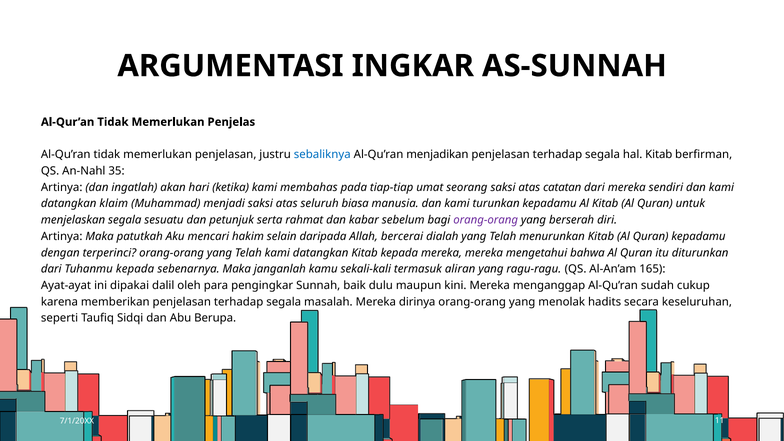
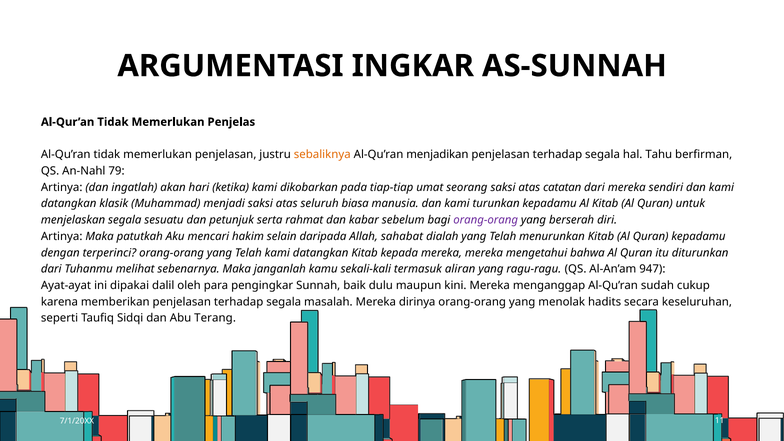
sebaliknya colour: blue -> orange
hal Kitab: Kitab -> Tahu
35: 35 -> 79
membahas: membahas -> dikobarkan
klaim: klaim -> klasik
bercerai: bercerai -> sahabat
Tuhanmu kepada: kepada -> melihat
165: 165 -> 947
Berupa: Berupa -> Terang
